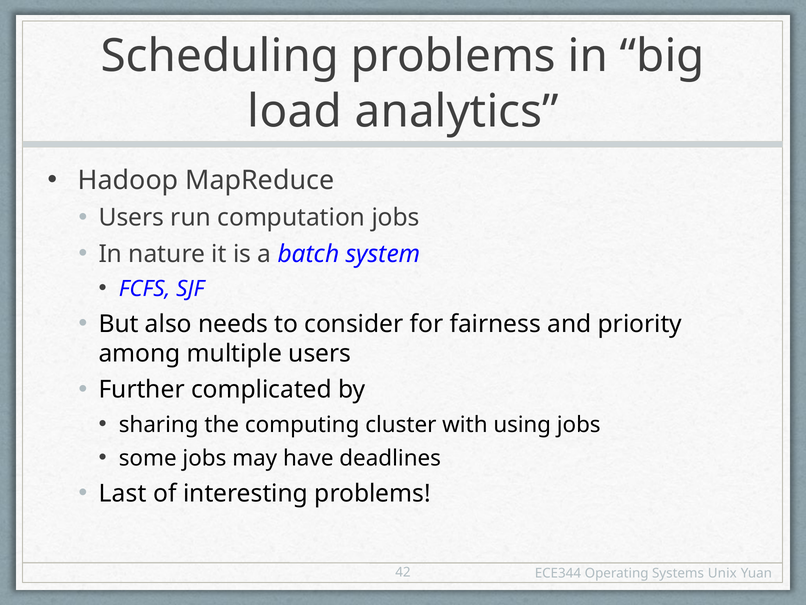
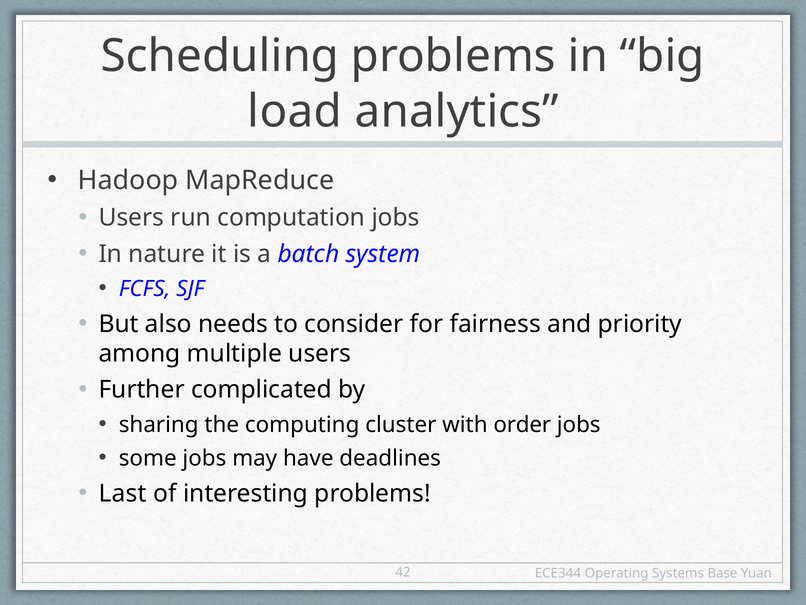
using: using -> order
Unix: Unix -> Base
